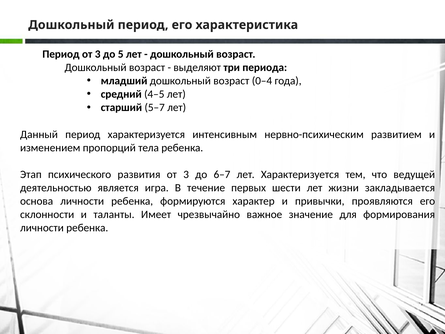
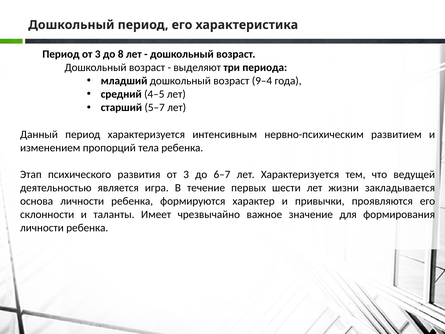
5: 5 -> 8
0–4: 0–4 -> 9–4
